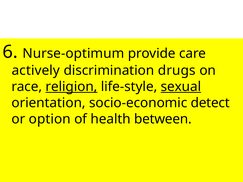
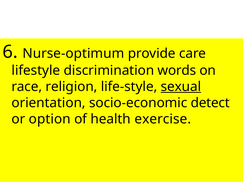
actively: actively -> lifestyle
drugs: drugs -> words
religion underline: present -> none
between: between -> exercise
